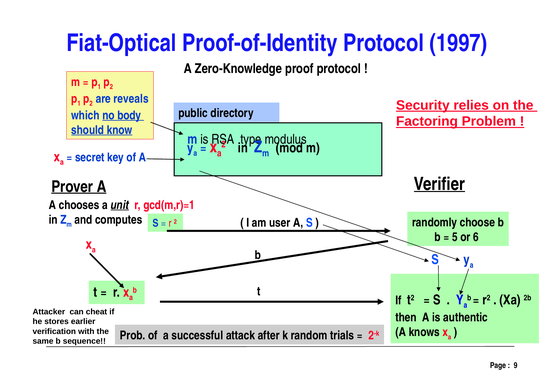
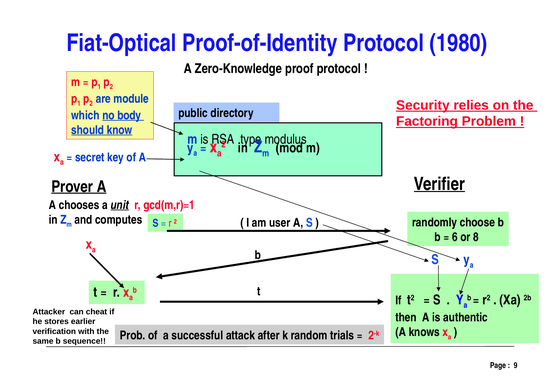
1997: 1997 -> 1980
reveals: reveals -> module
5: 5 -> 6
6: 6 -> 8
